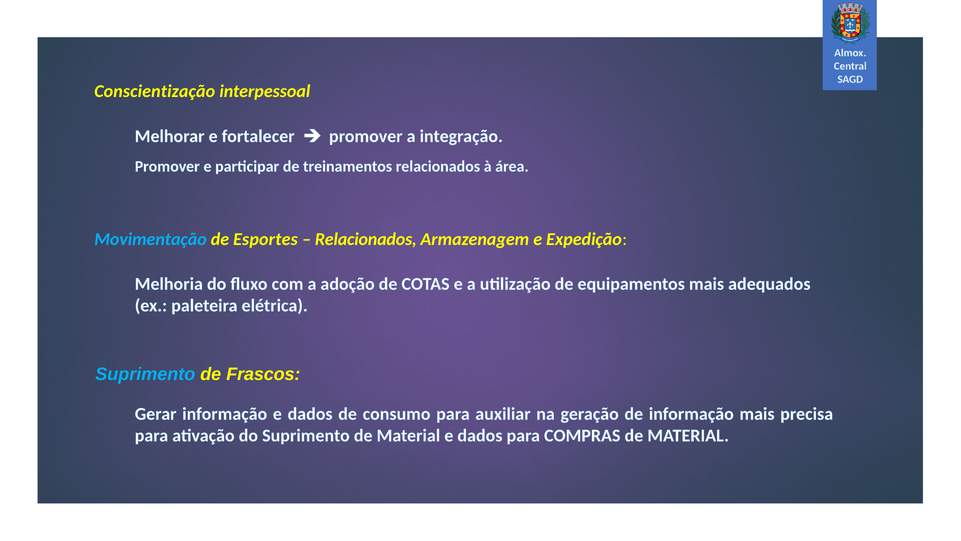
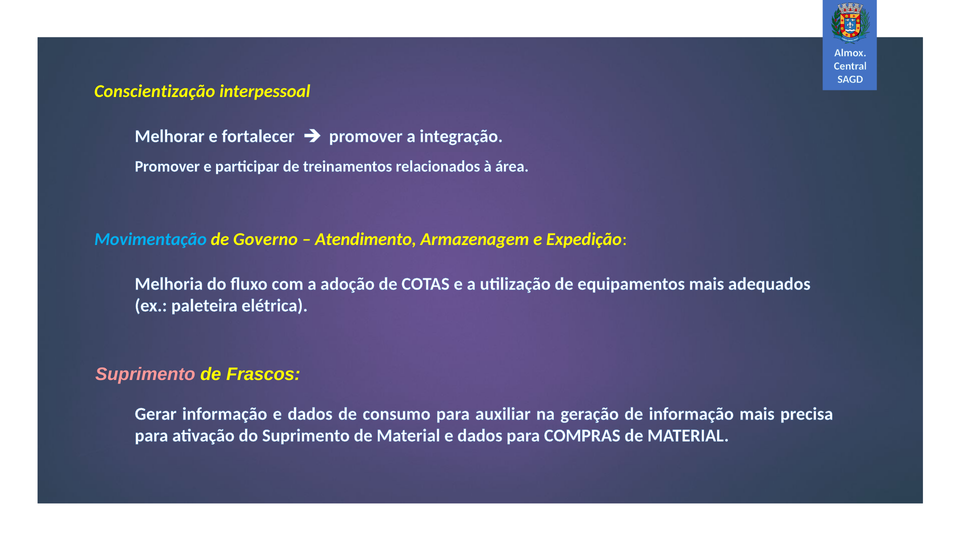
Esportes: Esportes -> Governo
Relacionados at (366, 239): Relacionados -> Atendimento
Suprimento at (145, 374) colour: light blue -> pink
